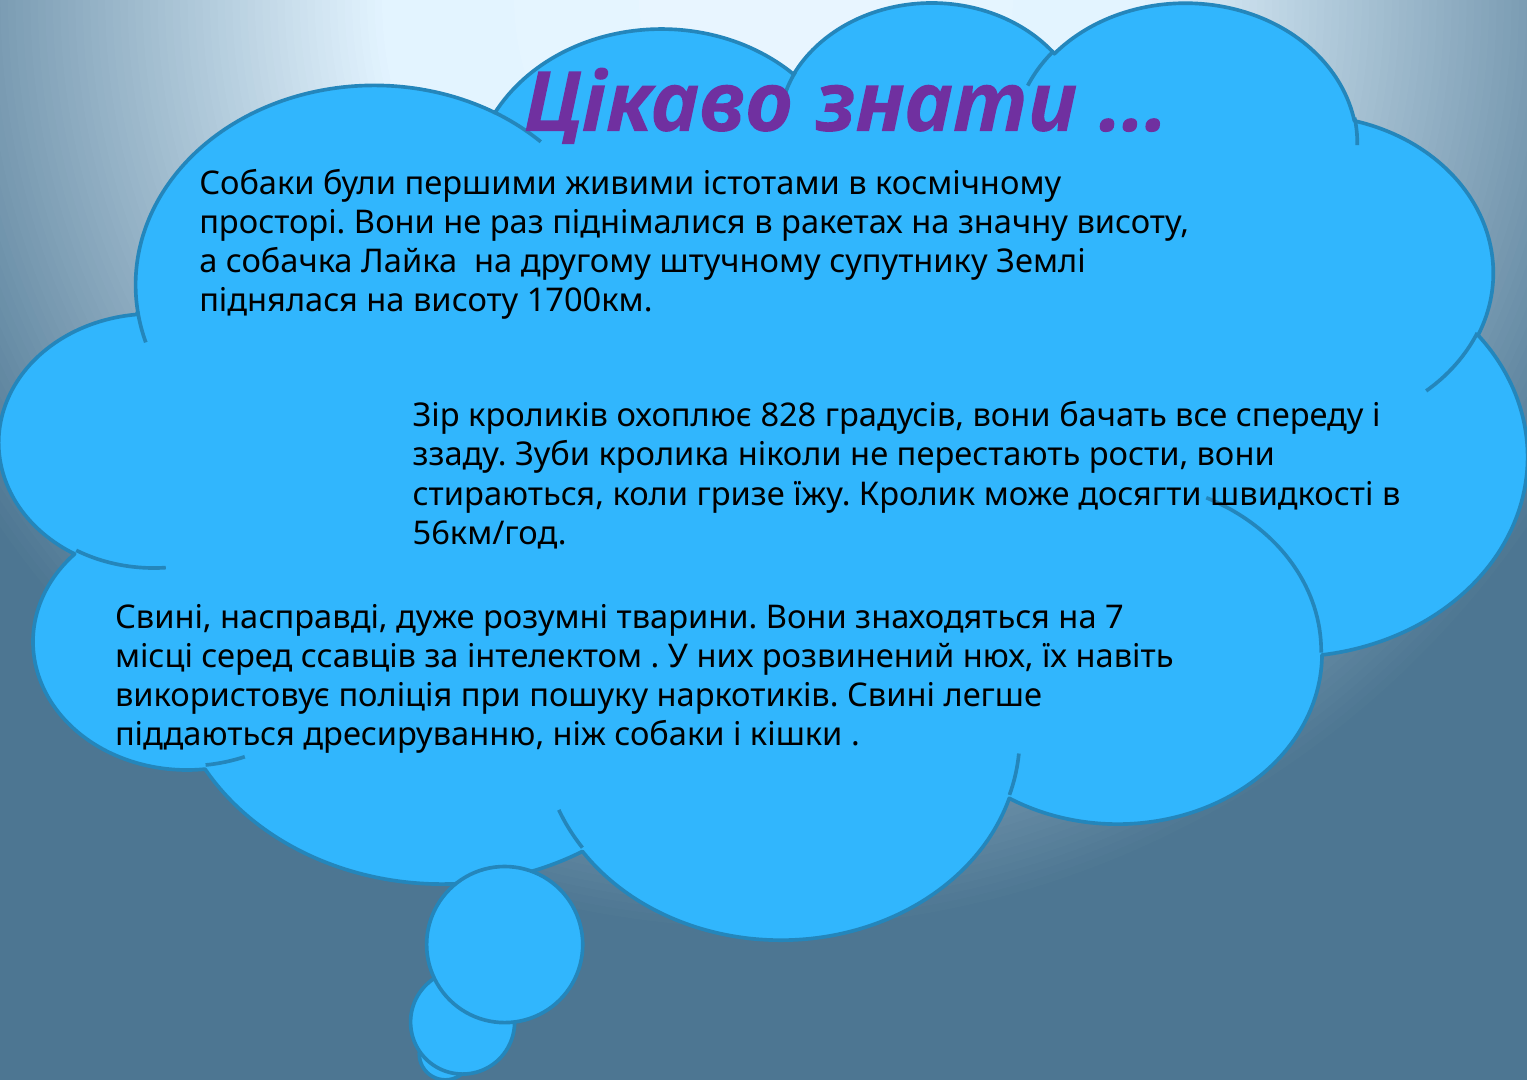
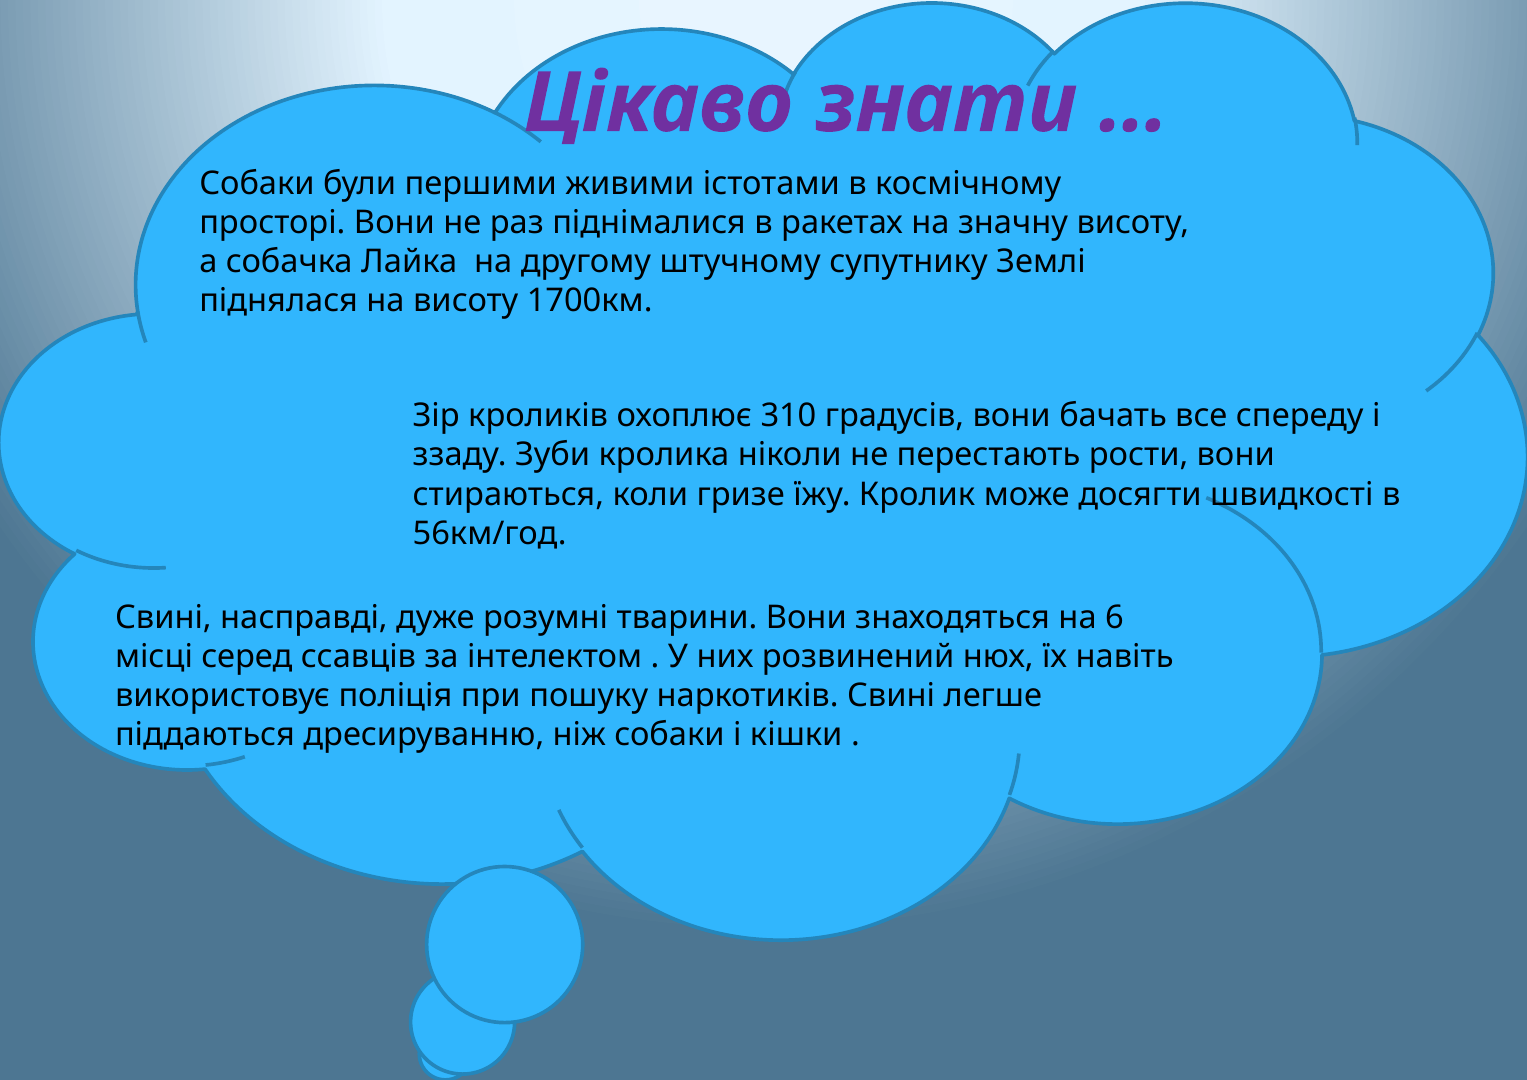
828: 828 -> 310
7: 7 -> 6
